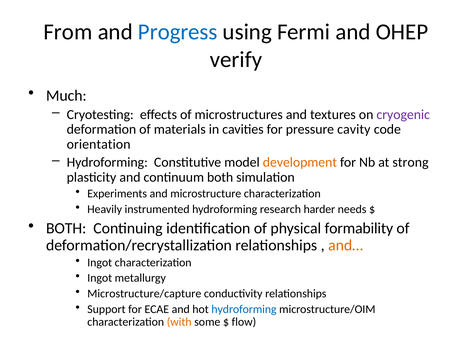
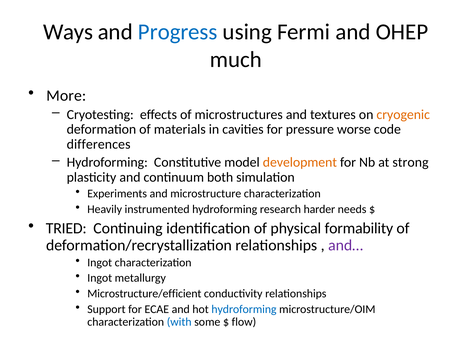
From: From -> Ways
verify: verify -> much
Much: Much -> More
cryogenic colour: purple -> orange
cavity: cavity -> worse
orientation: orientation -> differences
BOTH at (66, 228): BOTH -> TRIED
and… colour: orange -> purple
Microstructure/capture: Microstructure/capture -> Microstructure/efficient
with colour: orange -> blue
